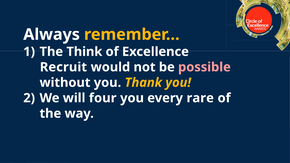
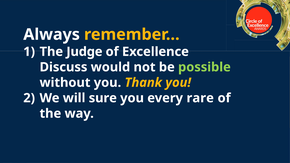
Think: Think -> Judge
Recruit: Recruit -> Discuss
possible colour: pink -> light green
four: four -> sure
